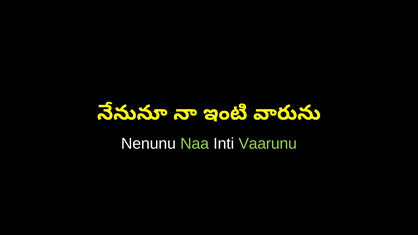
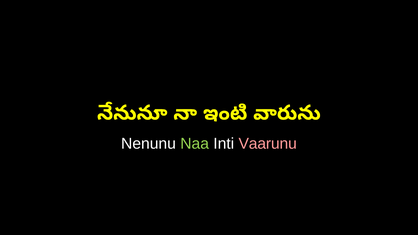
Vaarunu colour: light green -> pink
